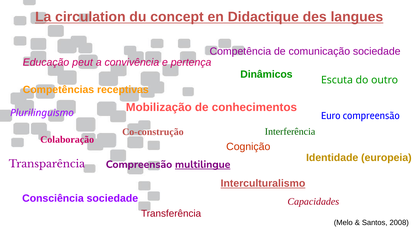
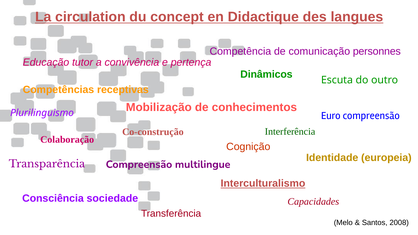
comunicação sociedade: sociedade -> personnes
peut: peut -> tutor
multilingue underline: present -> none
